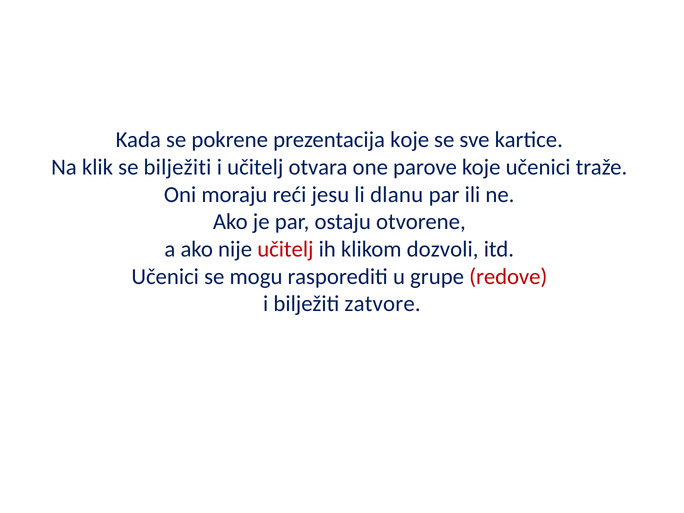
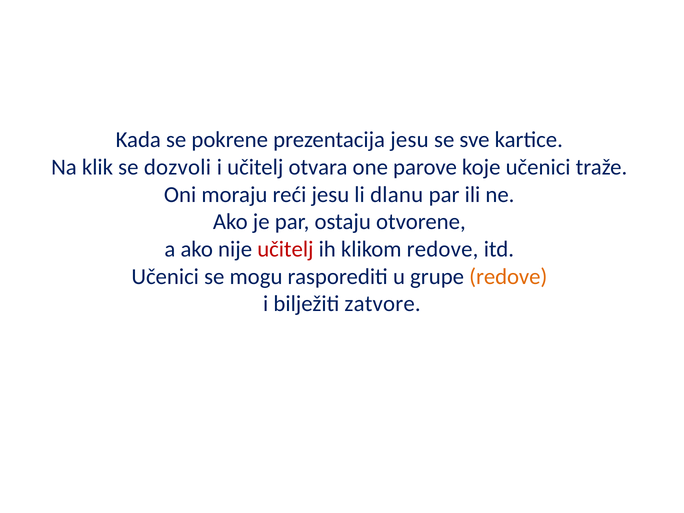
prezentacija koje: koje -> jesu
se bilježiti: bilježiti -> dozvoli
klikom dozvoli: dozvoli -> redove
redove at (508, 277) colour: red -> orange
